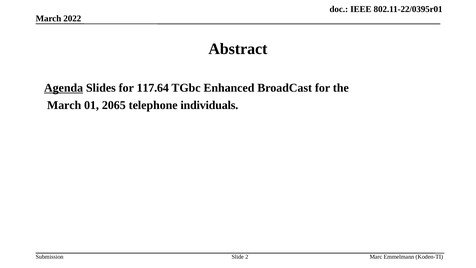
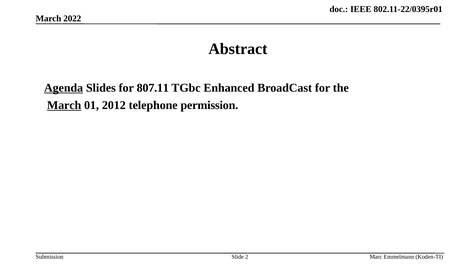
117.64: 117.64 -> 807.11
March at (64, 105) underline: none -> present
2065: 2065 -> 2012
individuals: individuals -> permission
